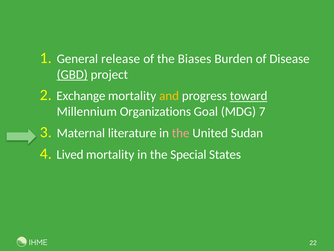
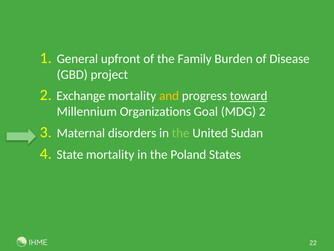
release: release -> upfront
Biases: Biases -> Family
GBD underline: present -> none
MDG 7: 7 -> 2
literature: literature -> disorders
the at (181, 133) colour: pink -> light green
Lived: Lived -> State
Special: Special -> Poland
